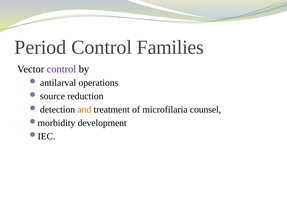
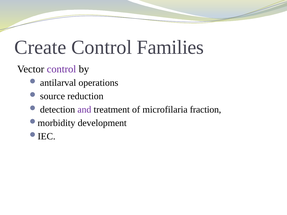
Period: Period -> Create
and colour: orange -> purple
counsel: counsel -> fraction
